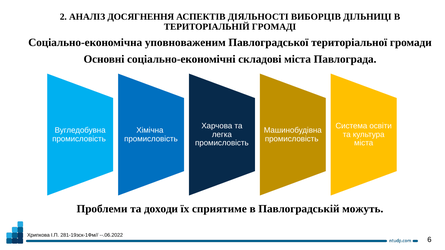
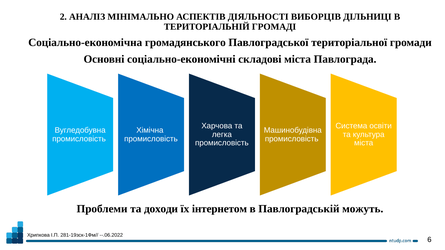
ДОСЯГНЕННЯ: ДОСЯГНЕННЯ -> МІНІМАЛЬНО
уповноваженим: уповноваженим -> громадянського
сприятиме: сприятиме -> інтернетом
